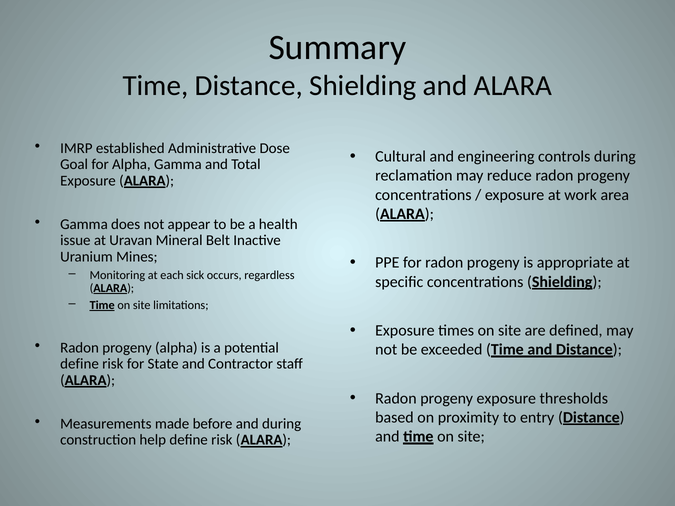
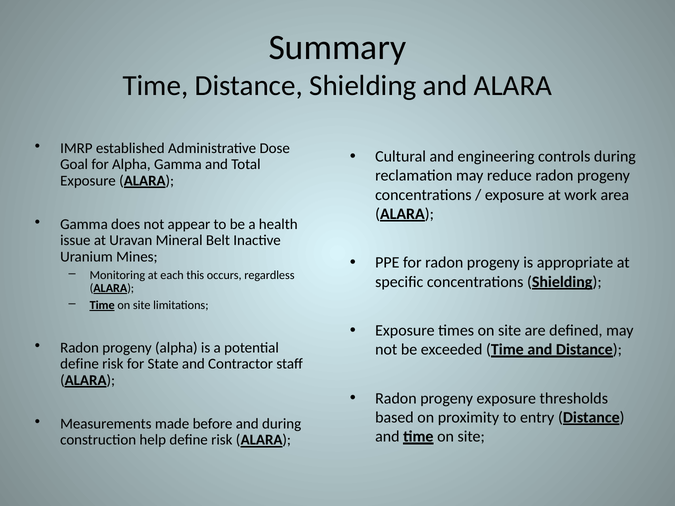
sick: sick -> this
